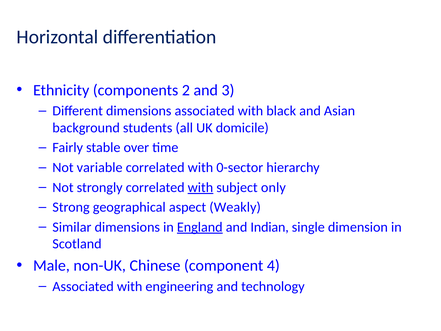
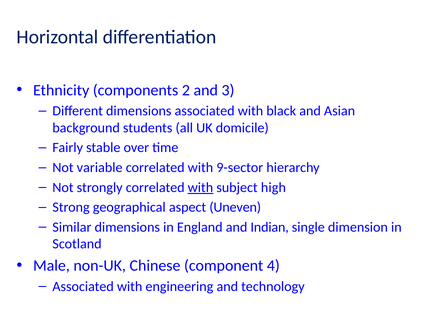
0-sector: 0-sector -> 9-sector
only: only -> high
Weakly: Weakly -> Uneven
England underline: present -> none
